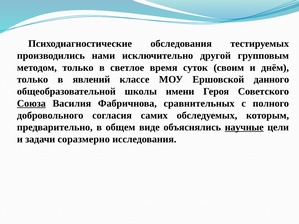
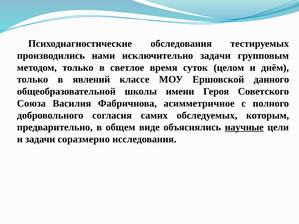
исключительно другой: другой -> задачи
своим: своим -> целом
Союза underline: present -> none
сравнительных: сравнительных -> асимметричное
